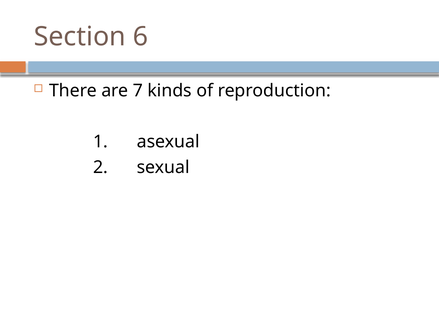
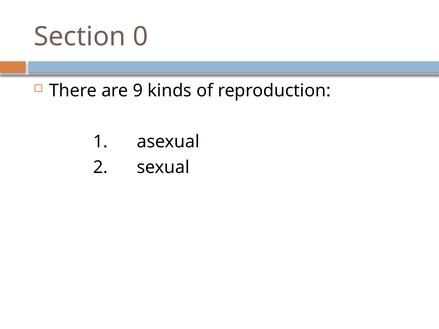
6: 6 -> 0
7: 7 -> 9
